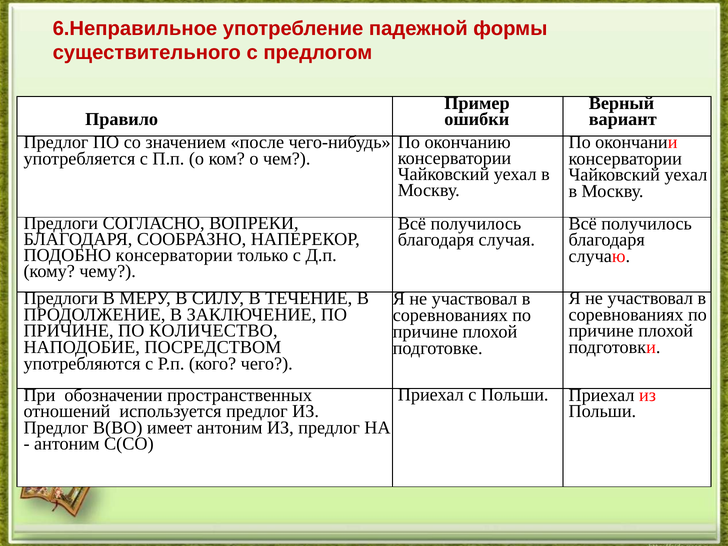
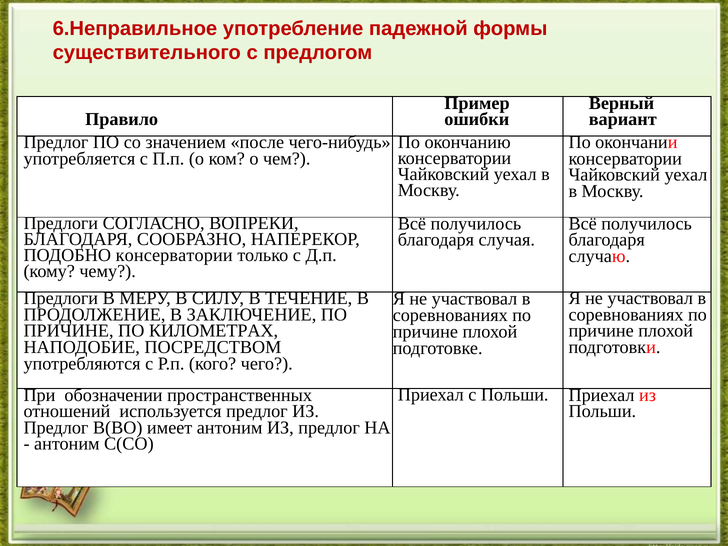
КОЛИЧЕСТВО: КОЛИЧЕСТВО -> КИЛОМЕТРАХ
